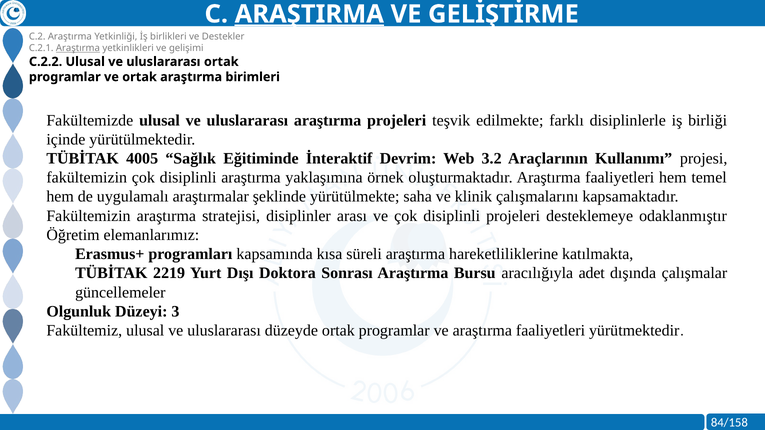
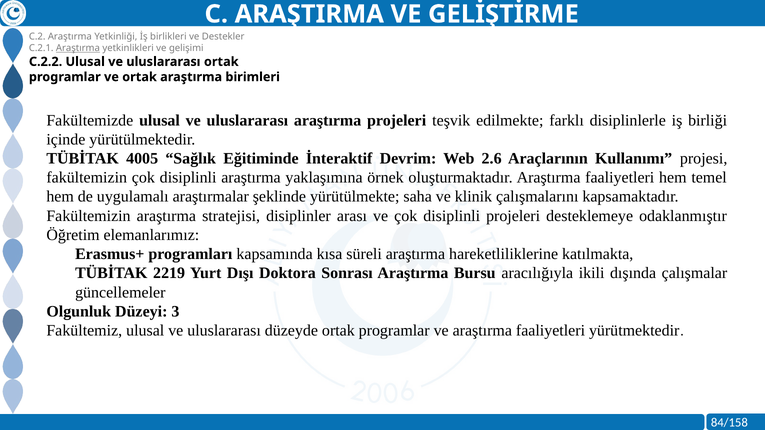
ARAŞTIRMA underline: present -> none
3.2: 3.2 -> 2.6
adet: adet -> ikili
